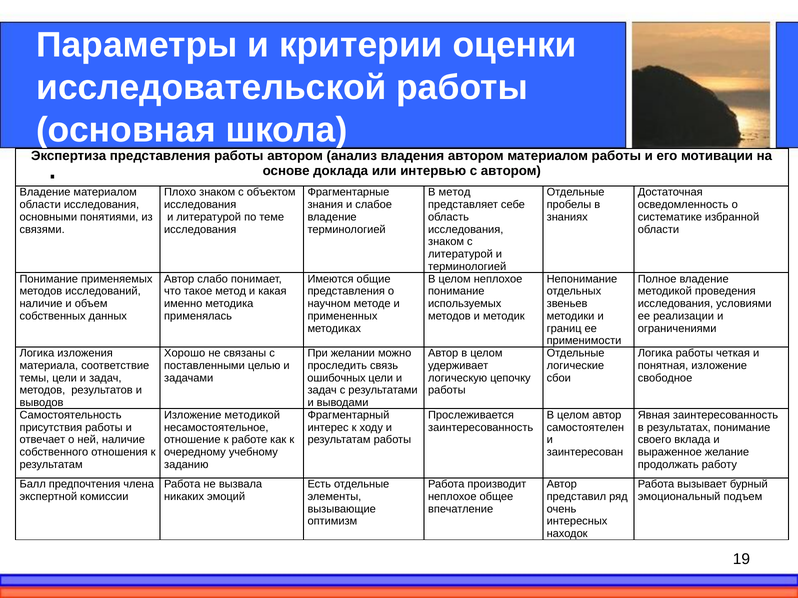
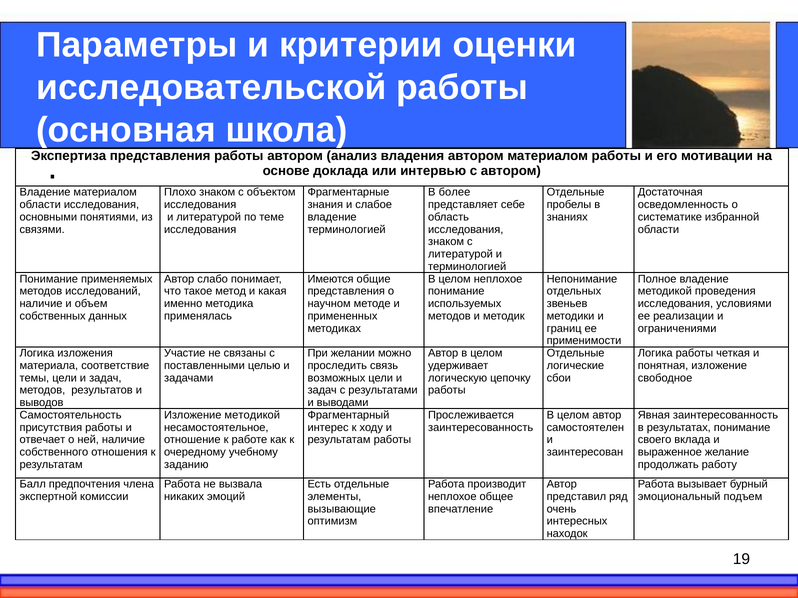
В метод: метод -> более
Хорошо: Хорошо -> Участие
ошибочных: ошибочных -> возможных
